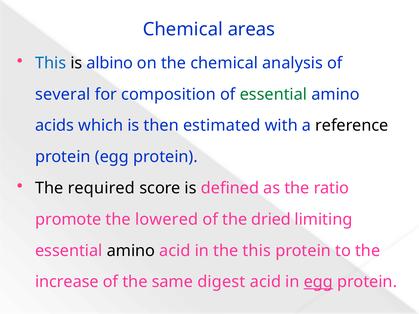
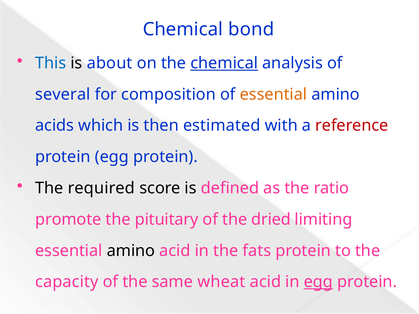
areas: areas -> bond
albino: albino -> about
chemical at (224, 63) underline: none -> present
essential at (273, 94) colour: green -> orange
reference colour: black -> red
lowered: lowered -> pituitary
the this: this -> fats
increase: increase -> capacity
digest: digest -> wheat
